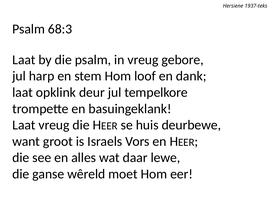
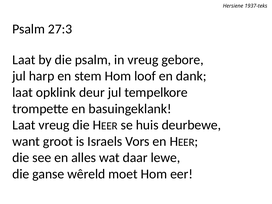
68:3: 68:3 -> 27:3
